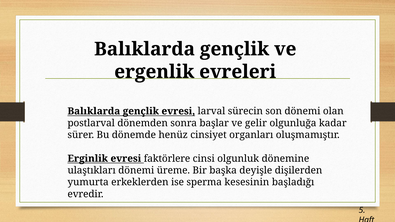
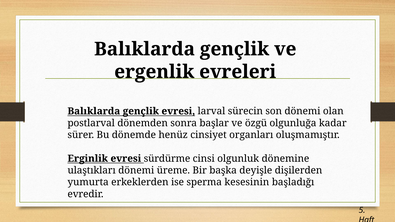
gelir: gelir -> özgü
faktörlere: faktörlere -> sürdürme
